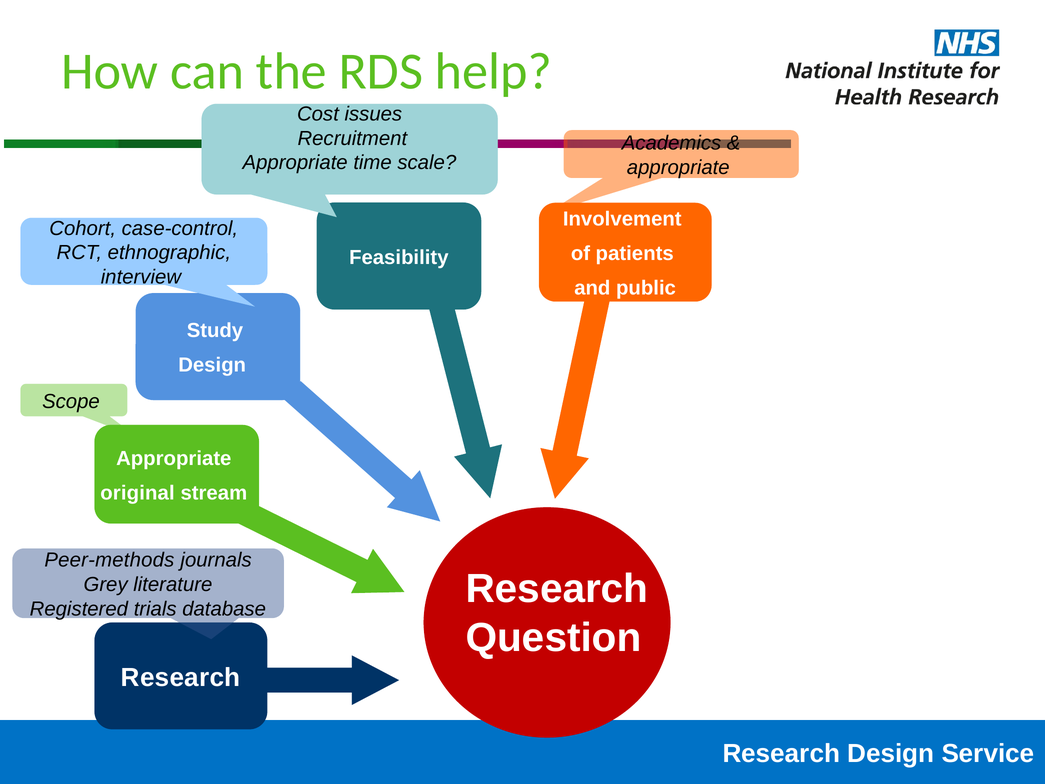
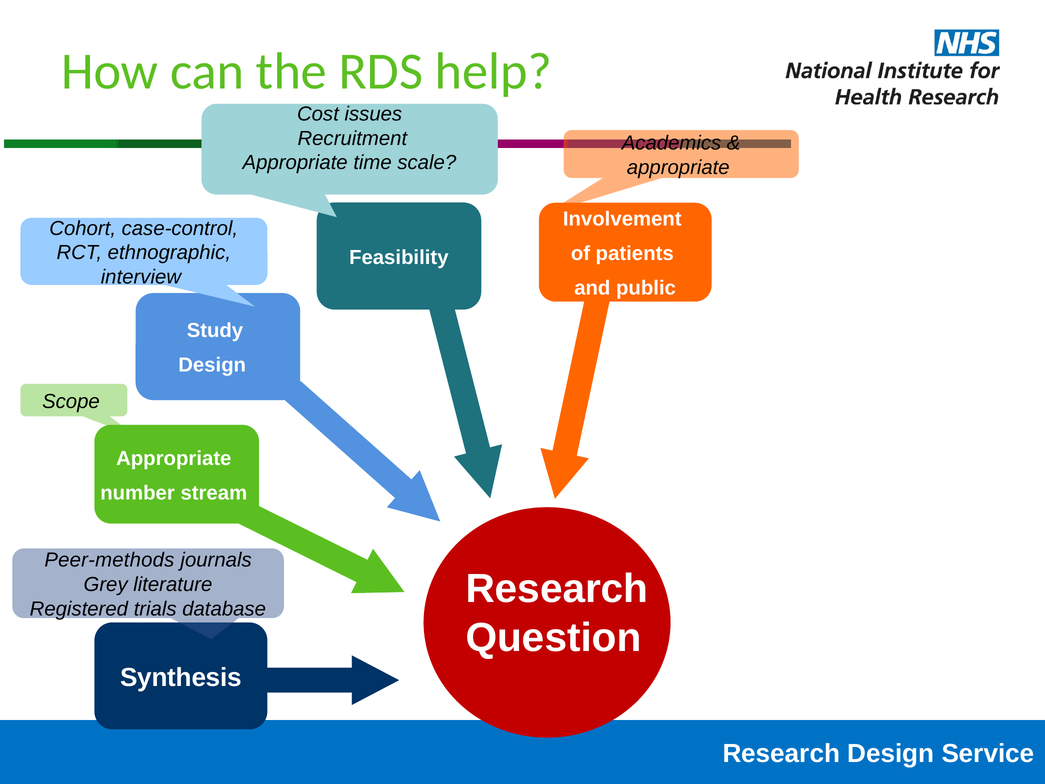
original: original -> number
Research at (181, 677): Research -> Synthesis
